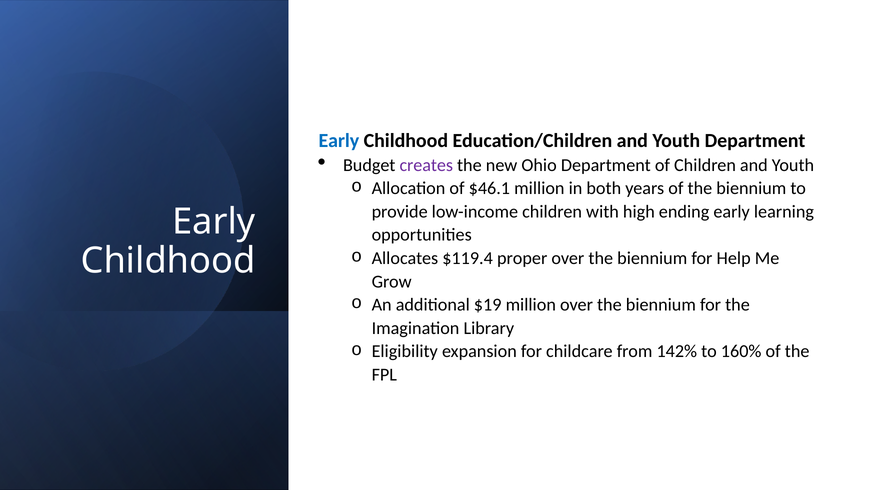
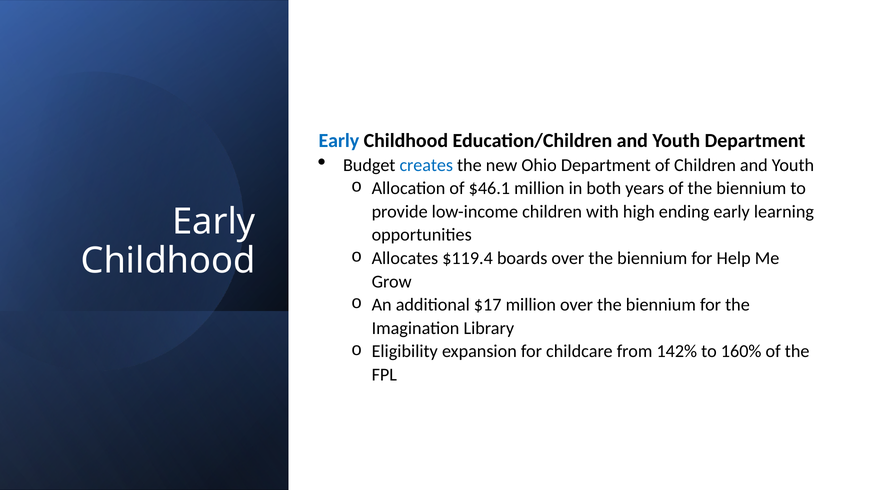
creates colour: purple -> blue
proper: proper -> boards
$19: $19 -> $17
